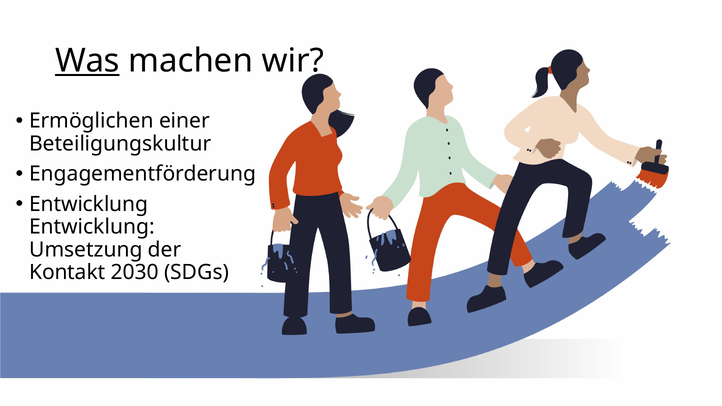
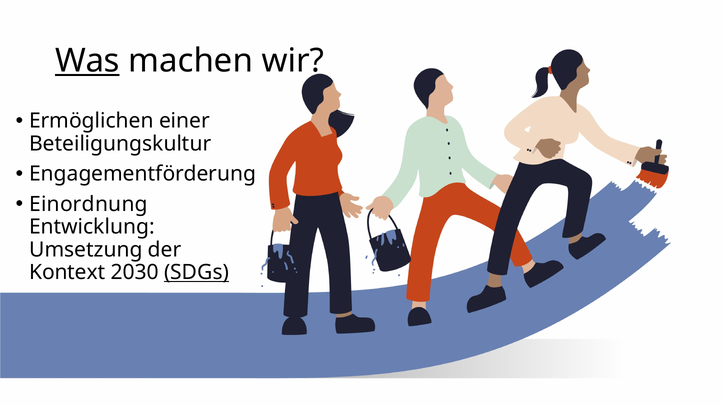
Entwicklung at (89, 204): Entwicklung -> Einordnung
Kontakt: Kontakt -> Kontext
SDGs underline: none -> present
